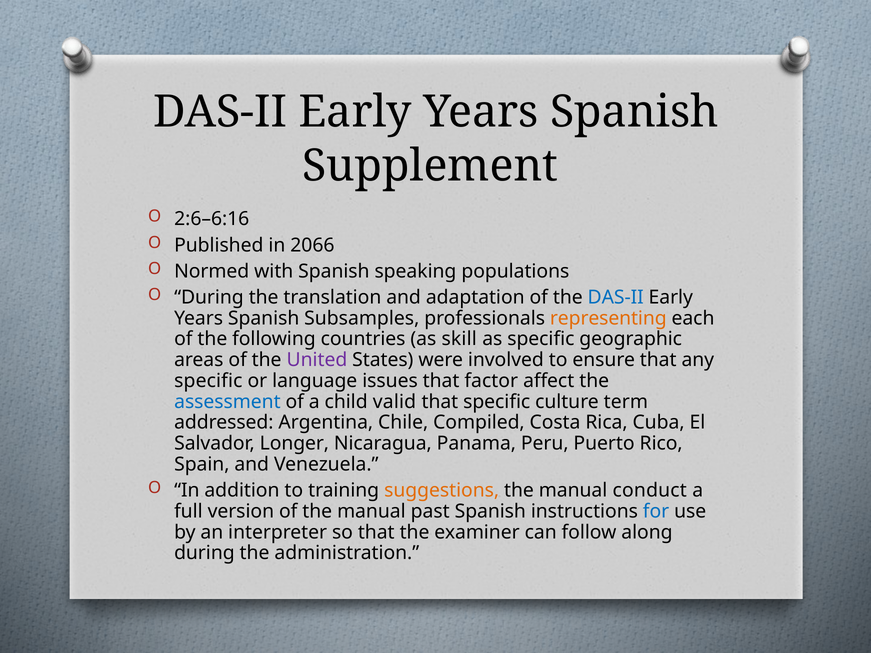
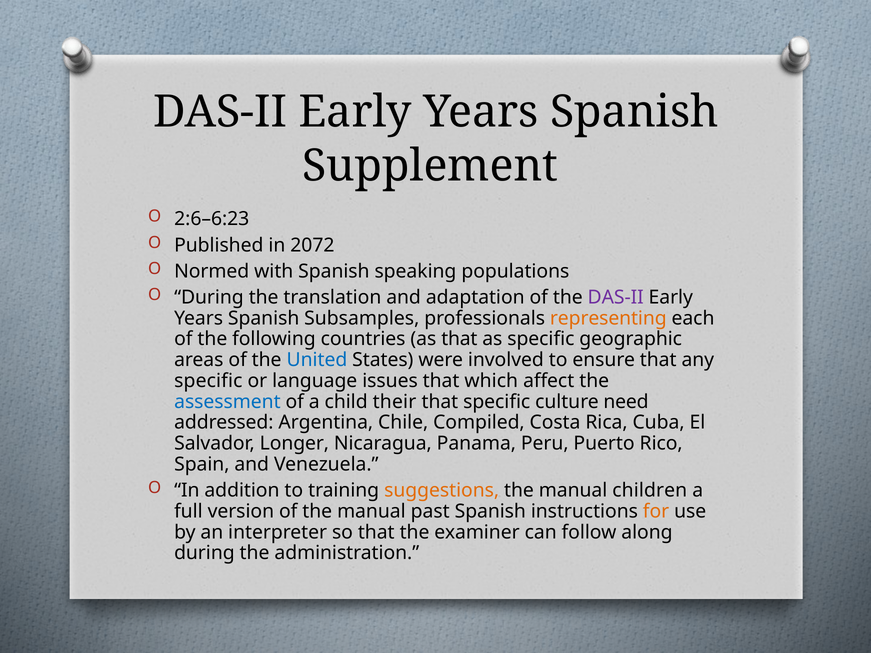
2:6–6:16: 2:6–6:16 -> 2:6–6:23
2066: 2066 -> 2072
DAS-II at (616, 297) colour: blue -> purple
as skill: skill -> that
United colour: purple -> blue
factor: factor -> which
valid: valid -> their
term: term -> need
conduct: conduct -> children
for colour: blue -> orange
